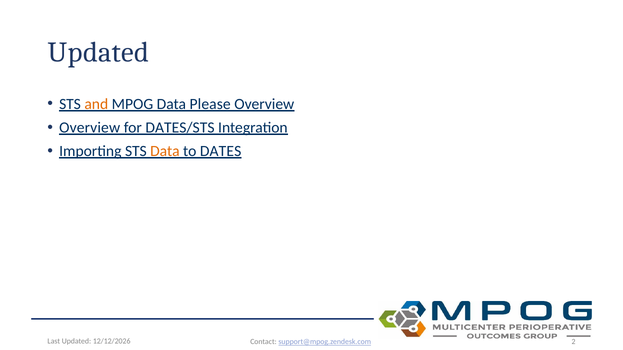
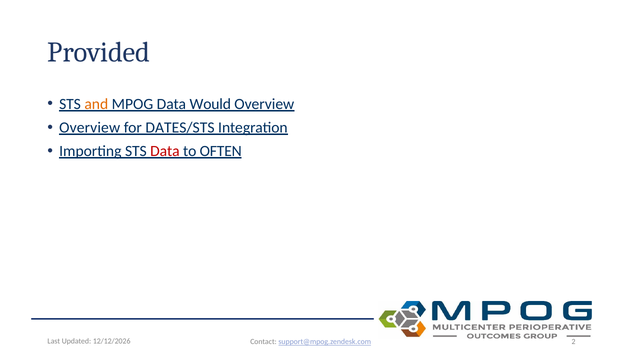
Updated at (99, 52): Updated -> Provided
Please: Please -> Would
Data at (165, 151) colour: orange -> red
DATES: DATES -> OFTEN
